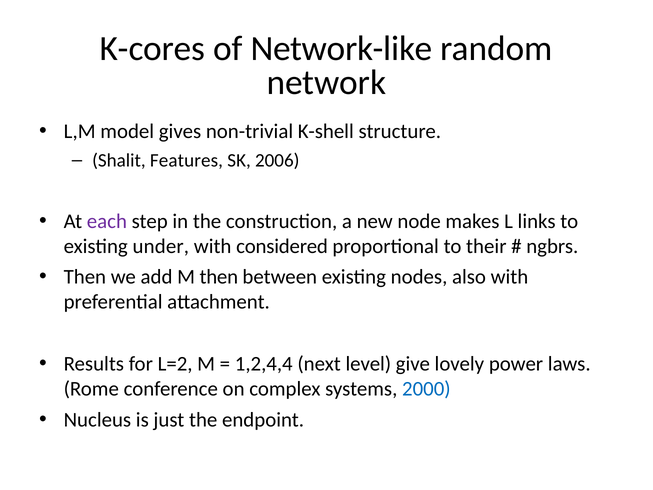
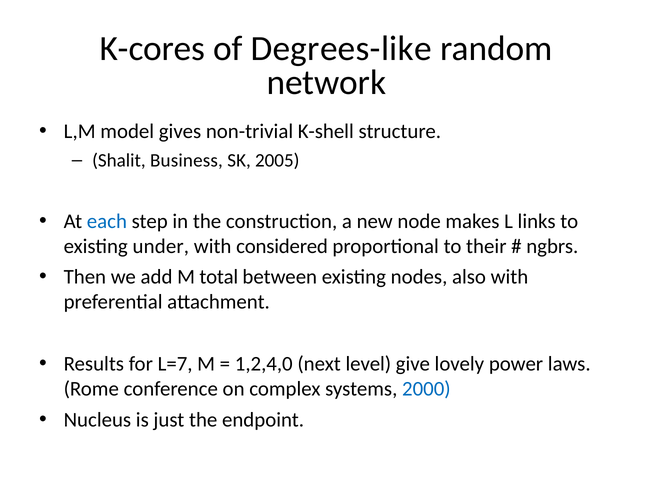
Network-like: Network-like -> Degrees-like
Features: Features -> Business
2006: 2006 -> 2005
each colour: purple -> blue
M then: then -> total
L=2: L=2 -> L=7
1,2,4,4: 1,2,4,4 -> 1,2,4,0
